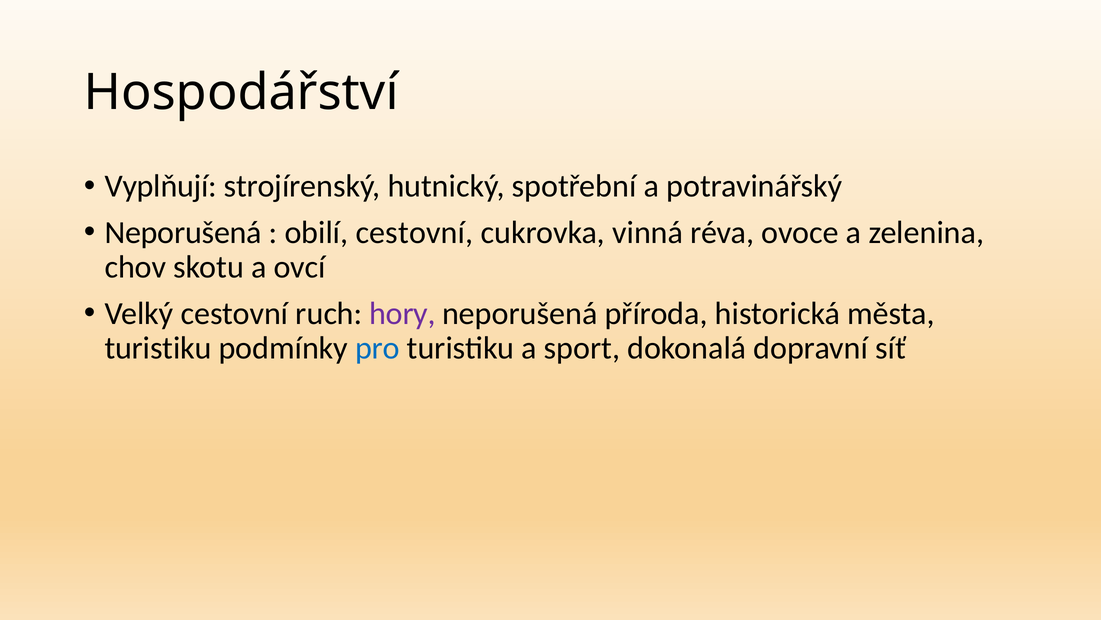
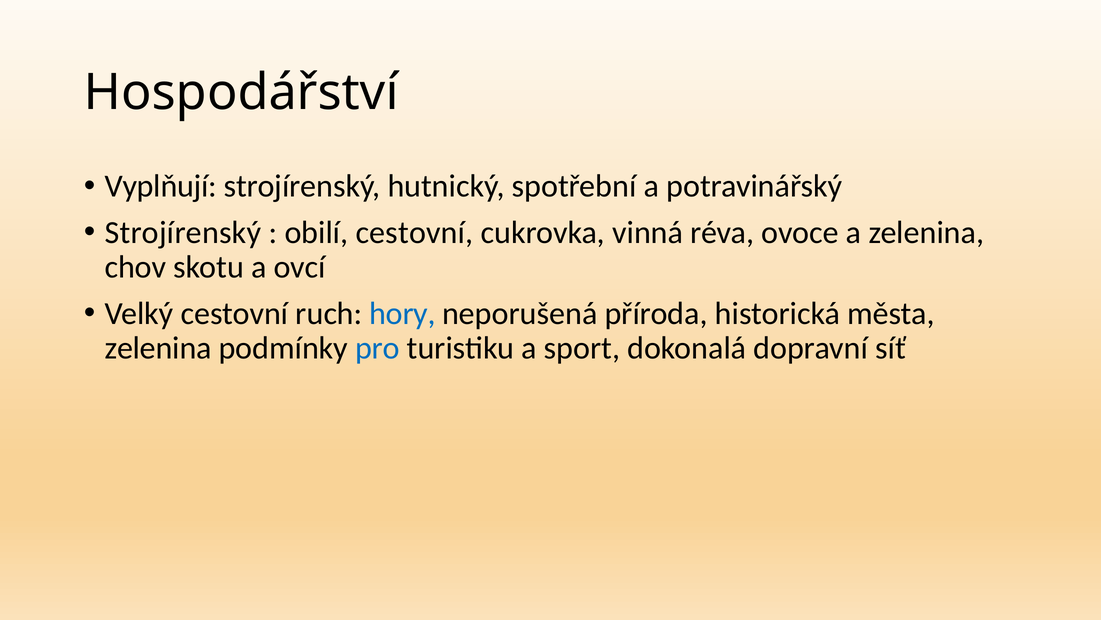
Neporušená at (183, 232): Neporušená -> Strojírenský
hory colour: purple -> blue
turistiku at (158, 348): turistiku -> zelenina
